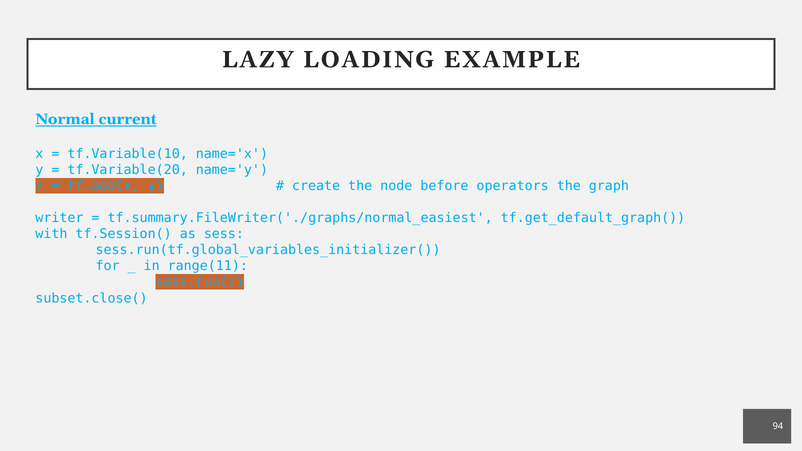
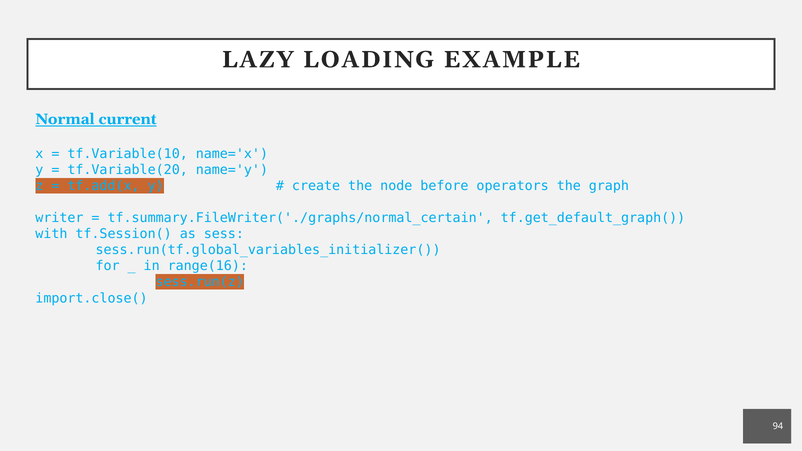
tf.summary.FileWriter('./graphs/normal_easiest: tf.summary.FileWriter('./graphs/normal_easiest -> tf.summary.FileWriter('./graphs/normal_certain
range(11: range(11 -> range(16
subset.close(: subset.close( -> import.close(
